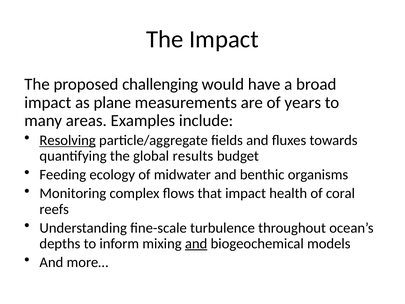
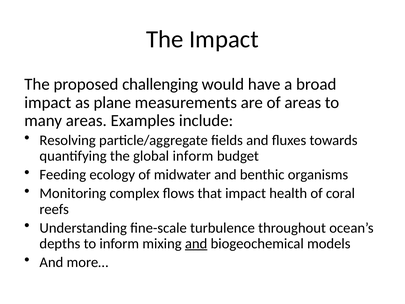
of years: years -> areas
Resolving underline: present -> none
global results: results -> inform
